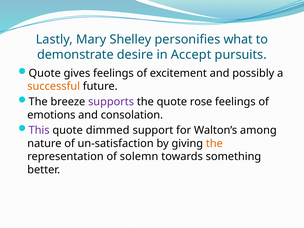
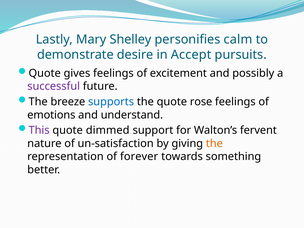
what: what -> calm
successful colour: orange -> purple
supports colour: purple -> blue
consolation: consolation -> understand
among: among -> fervent
solemn: solemn -> forever
